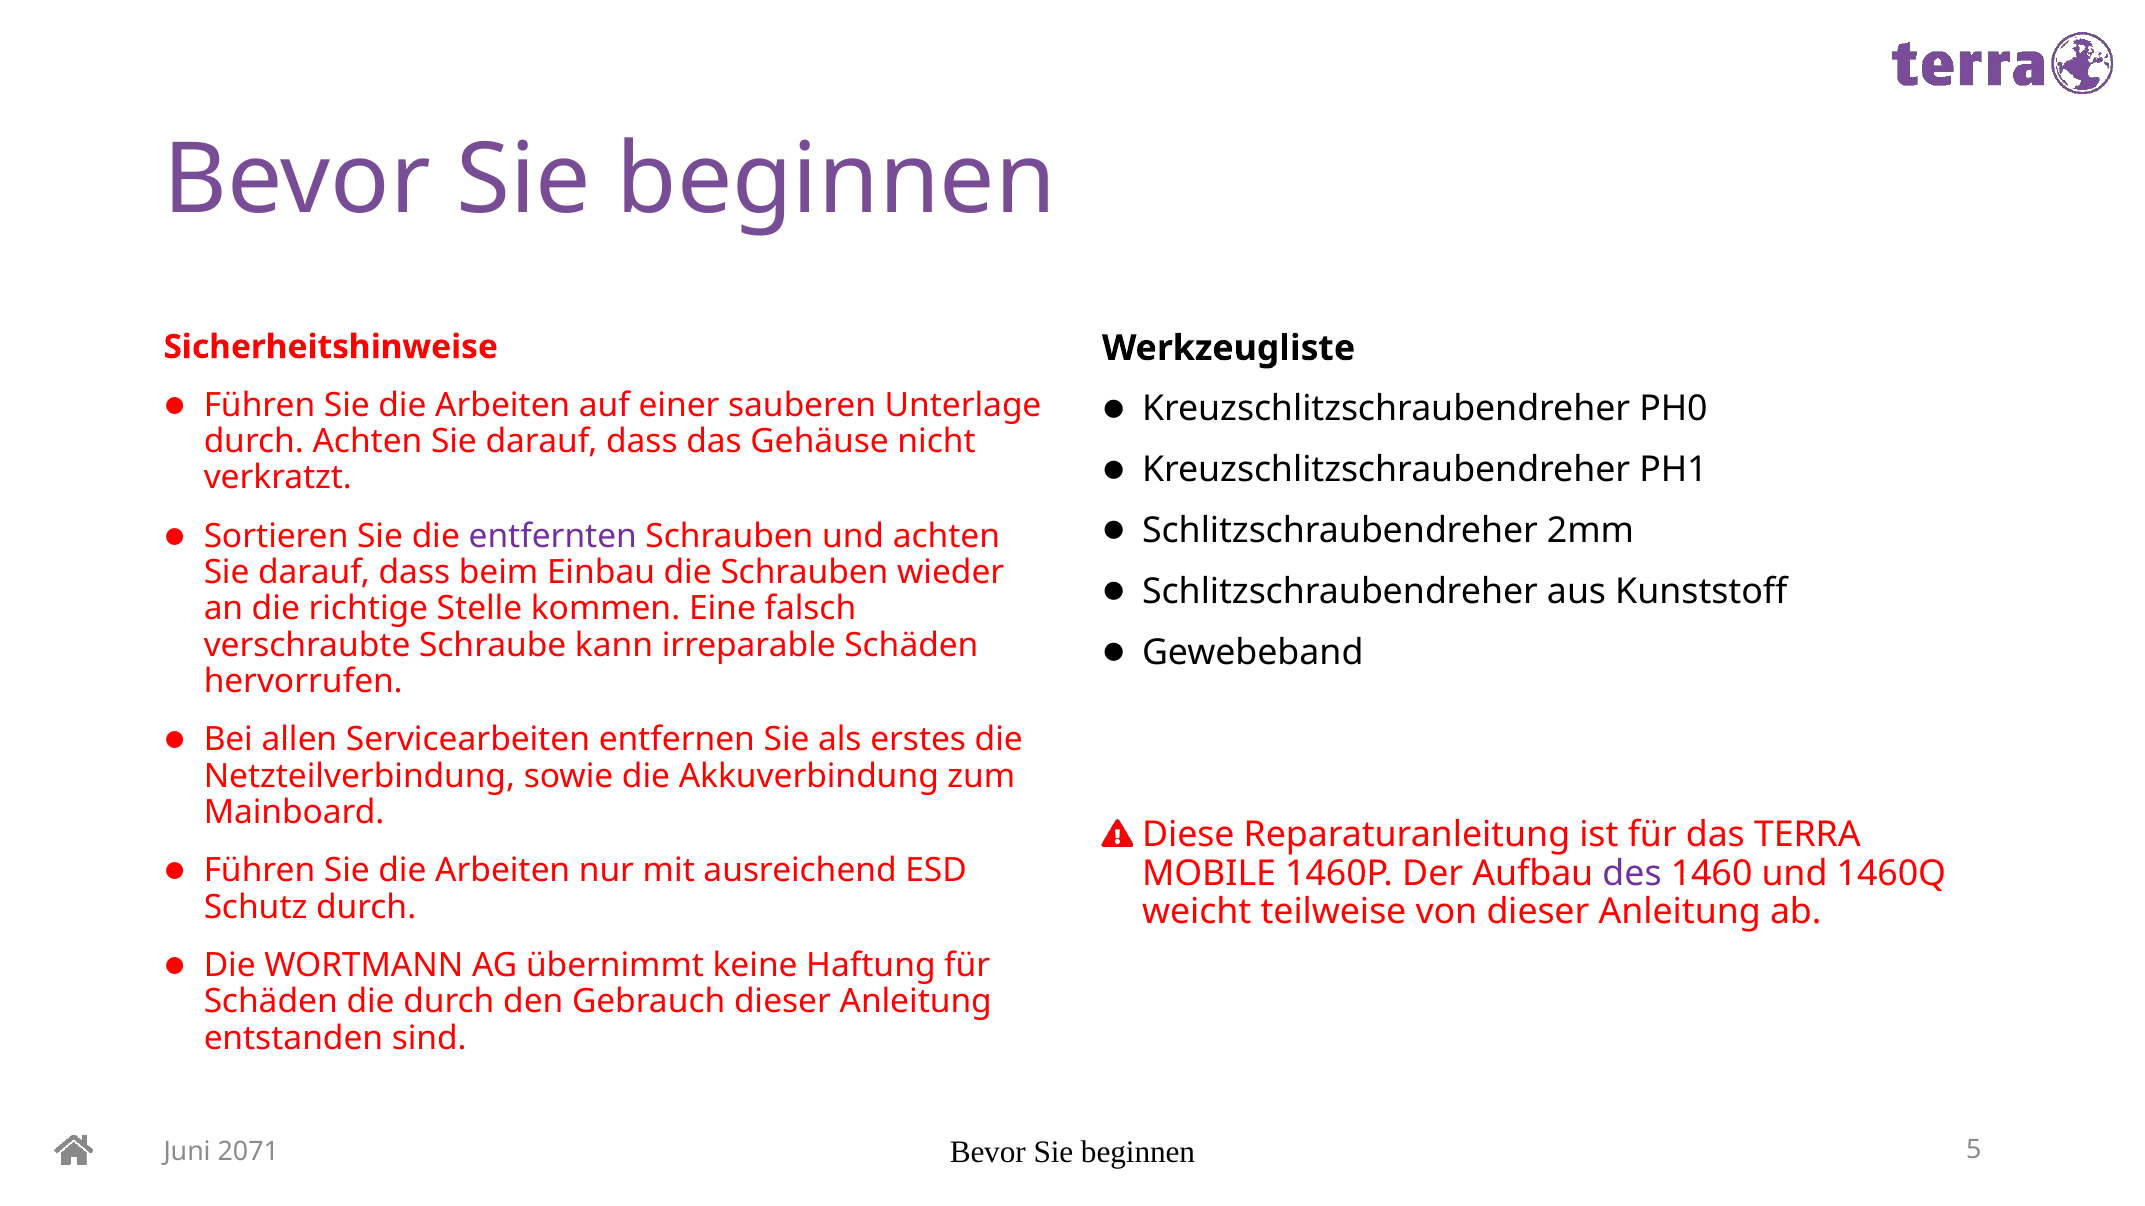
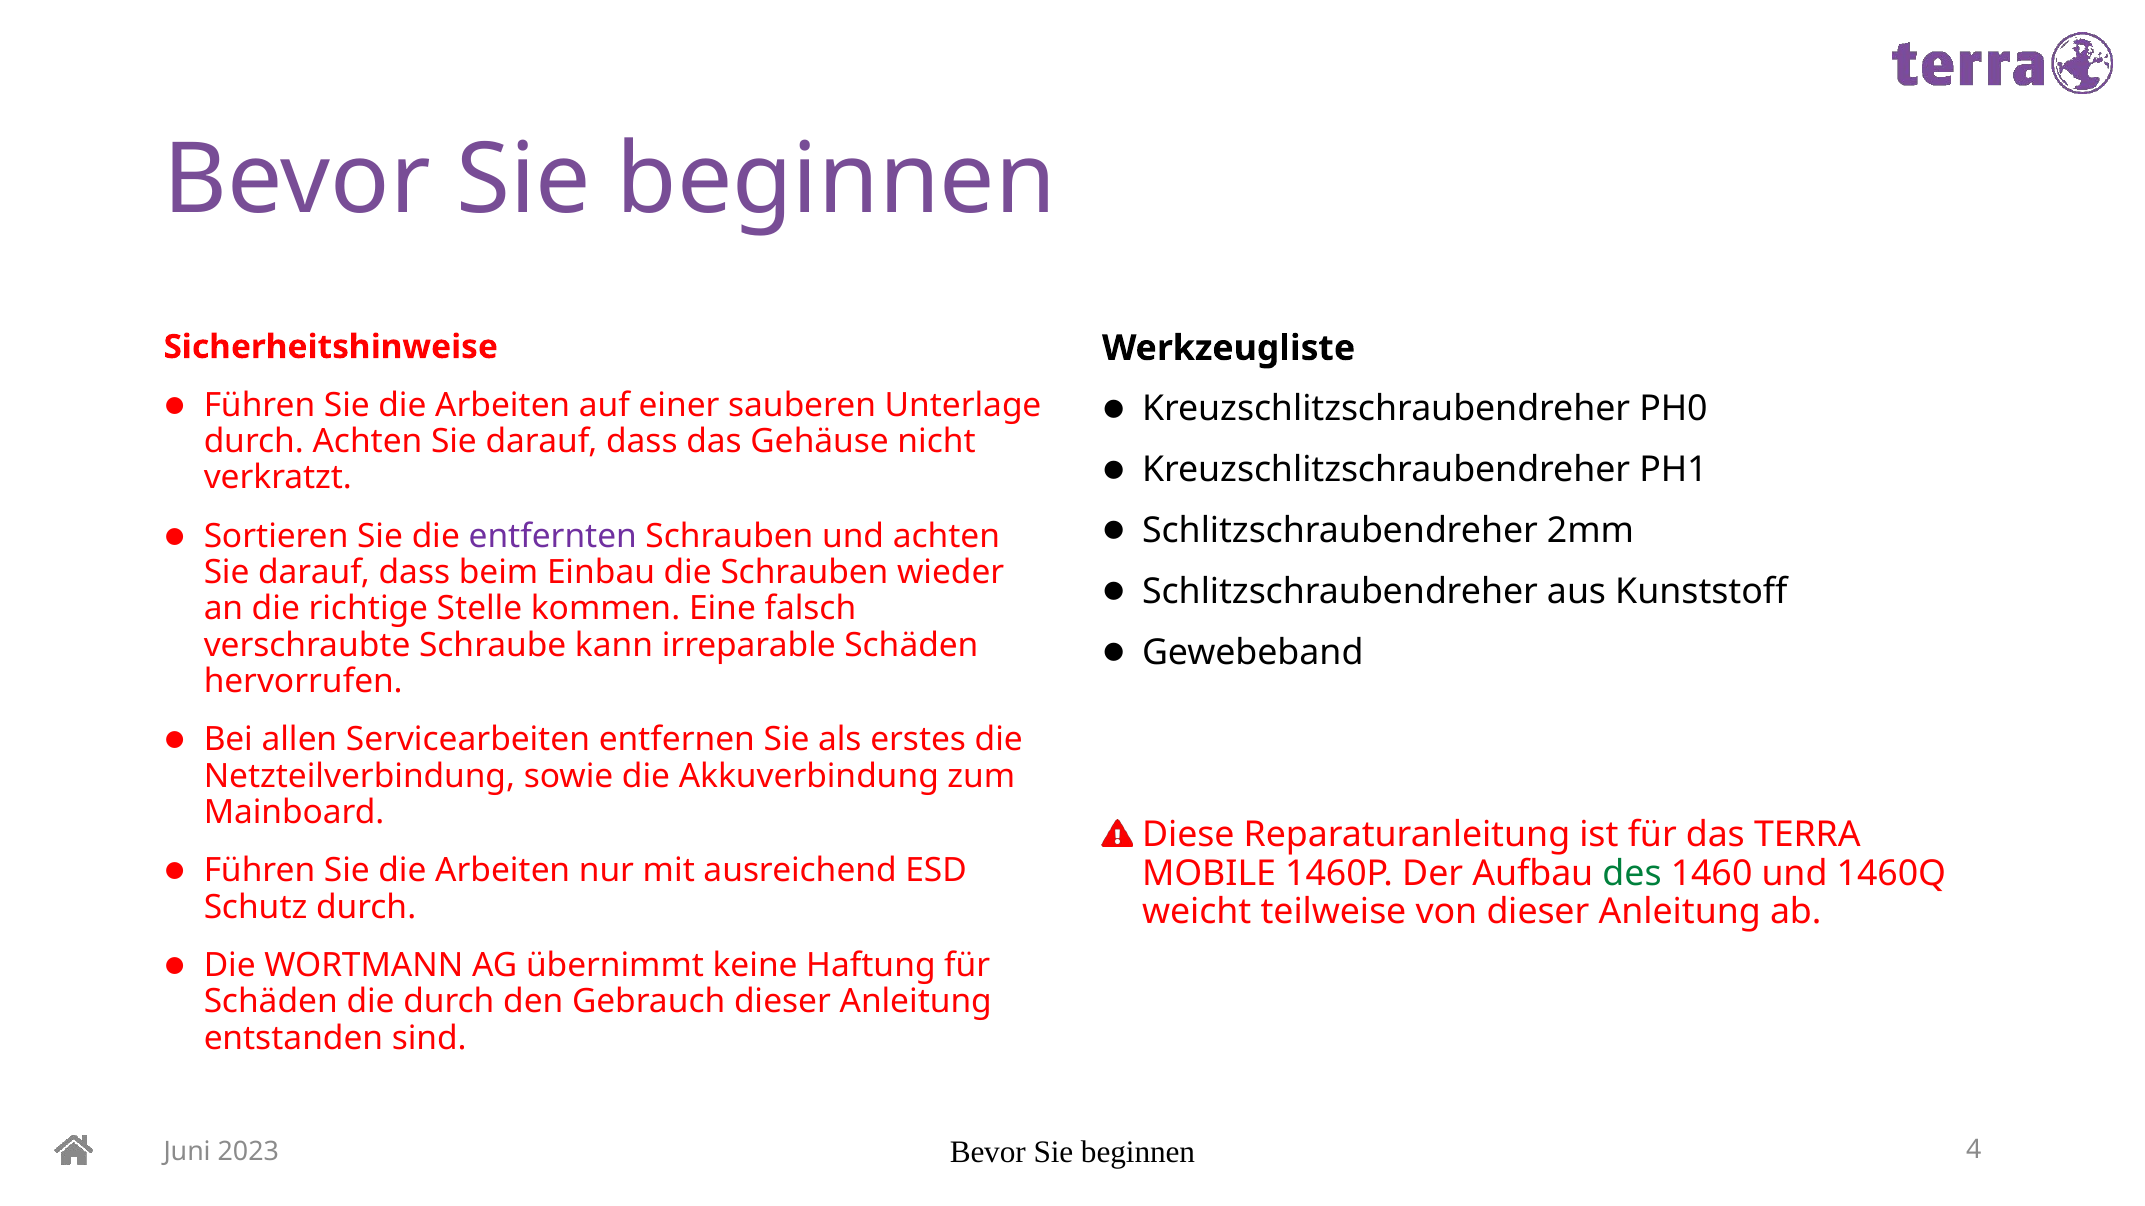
des colour: purple -> green
5: 5 -> 4
2071: 2071 -> 2023
